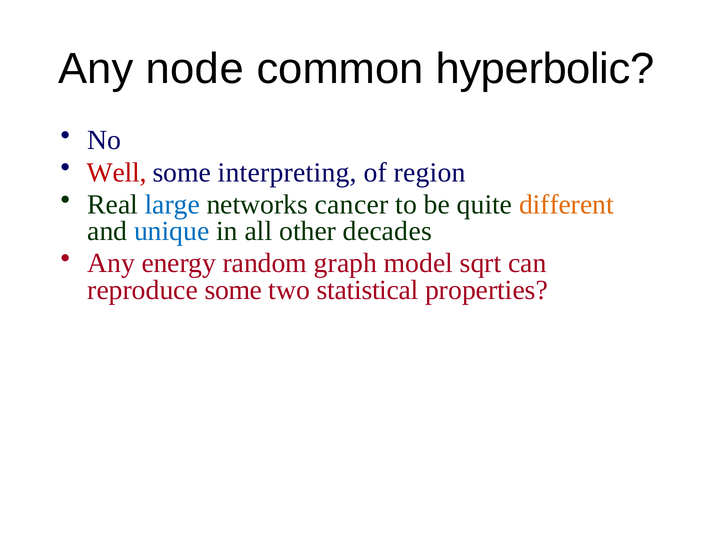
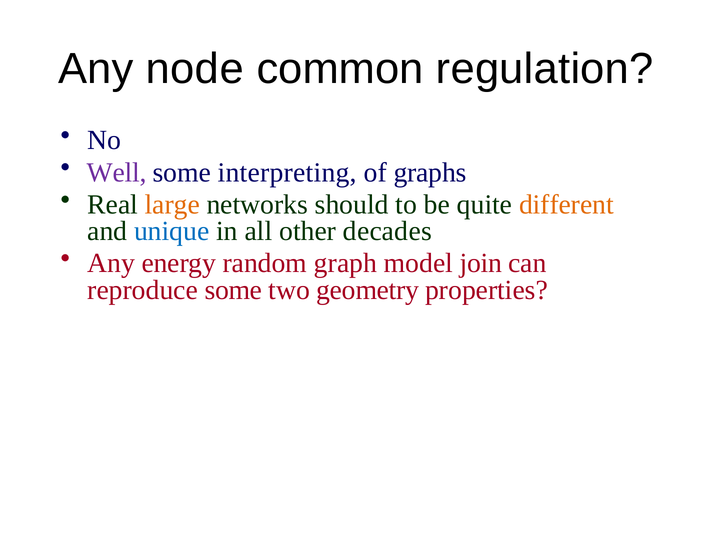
hyperbolic: hyperbolic -> regulation
Well colour: red -> purple
region: region -> graphs
large colour: blue -> orange
cancer: cancer -> should
sqrt: sqrt -> join
statistical: statistical -> geometry
